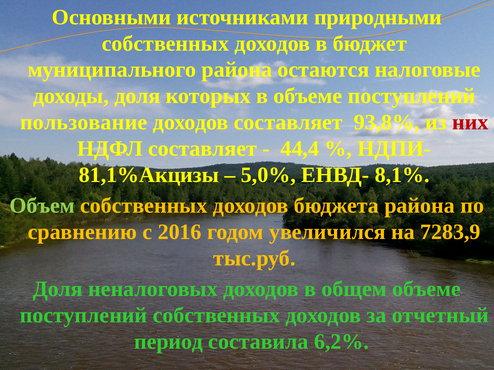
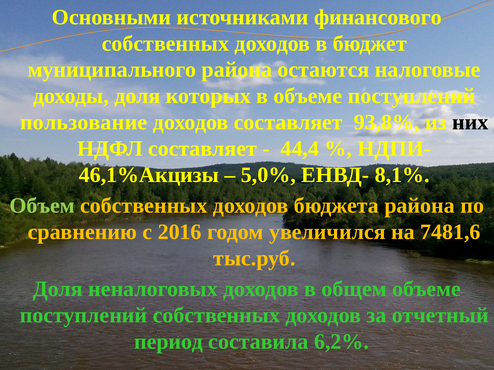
природными: природными -> финансового
них colour: red -> black
81,1%Акцизы: 81,1%Акцизы -> 46,1%Акцизы
7283,9: 7283,9 -> 7481,6
